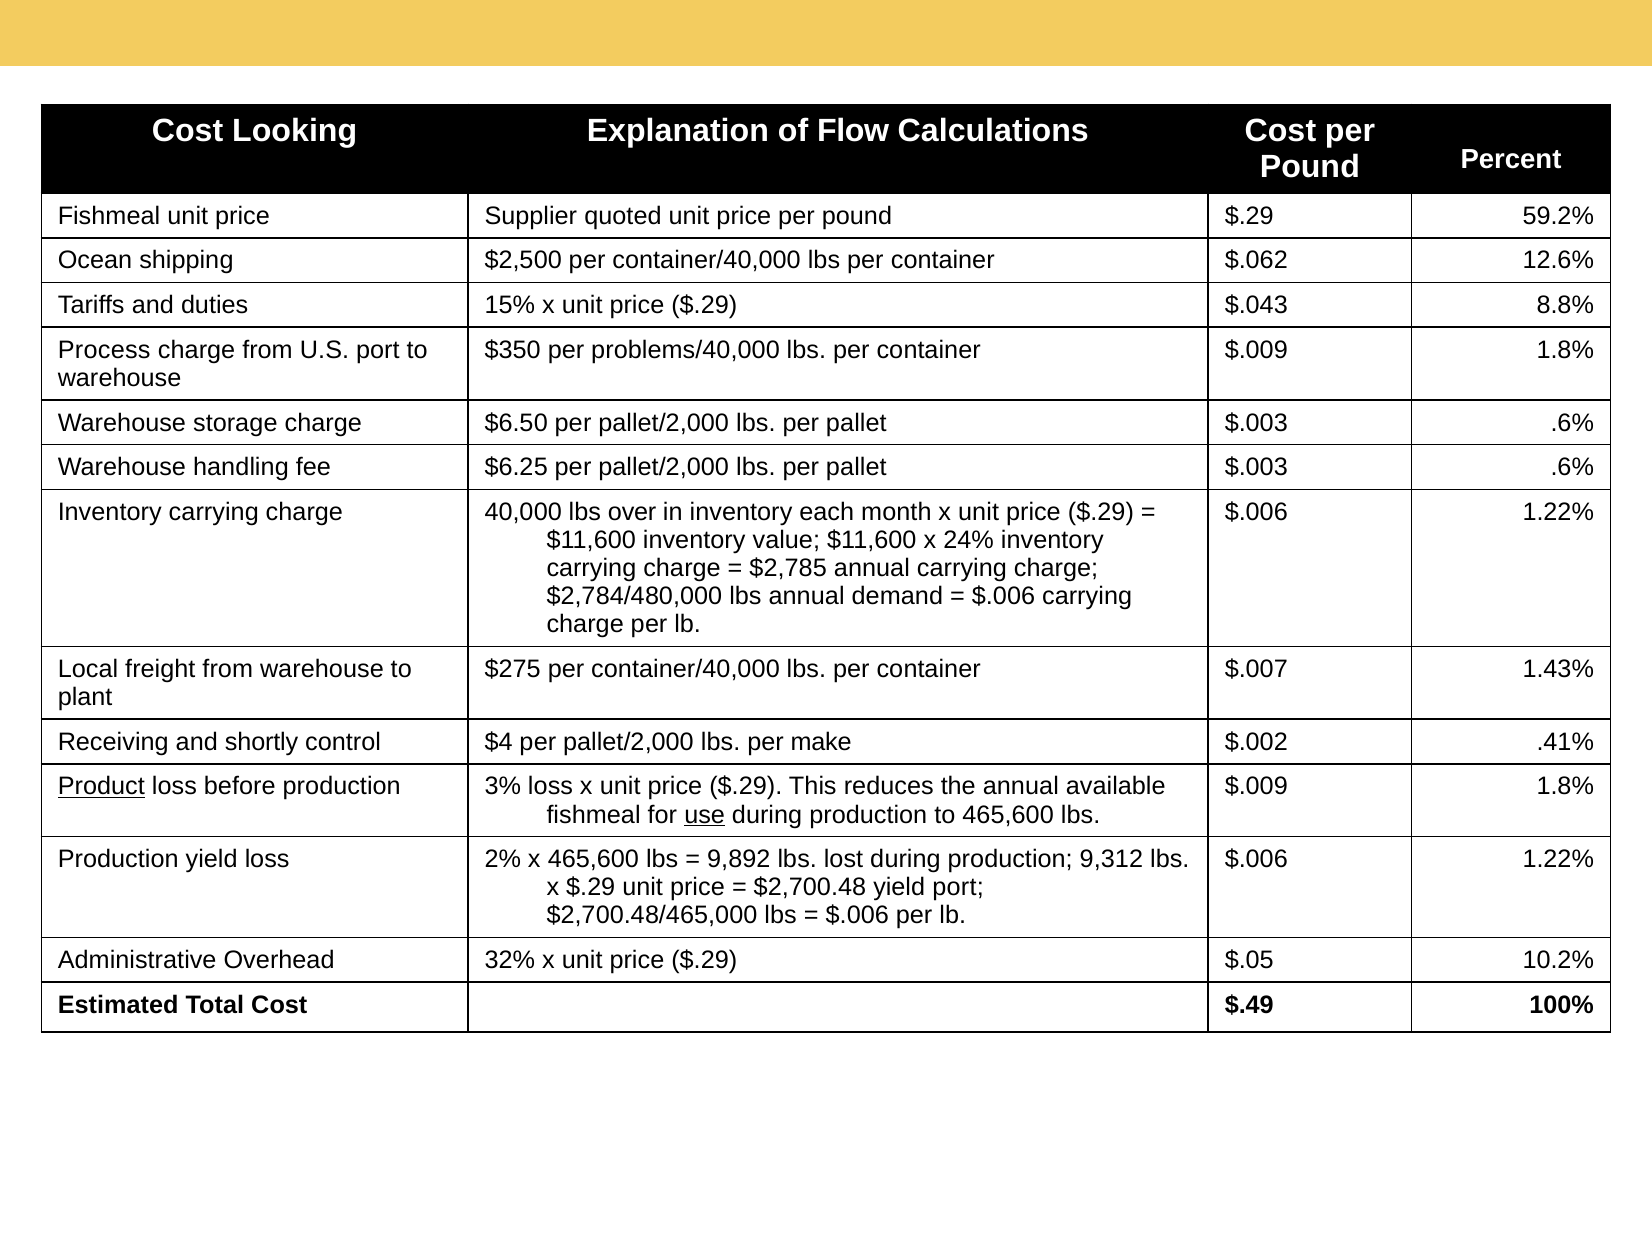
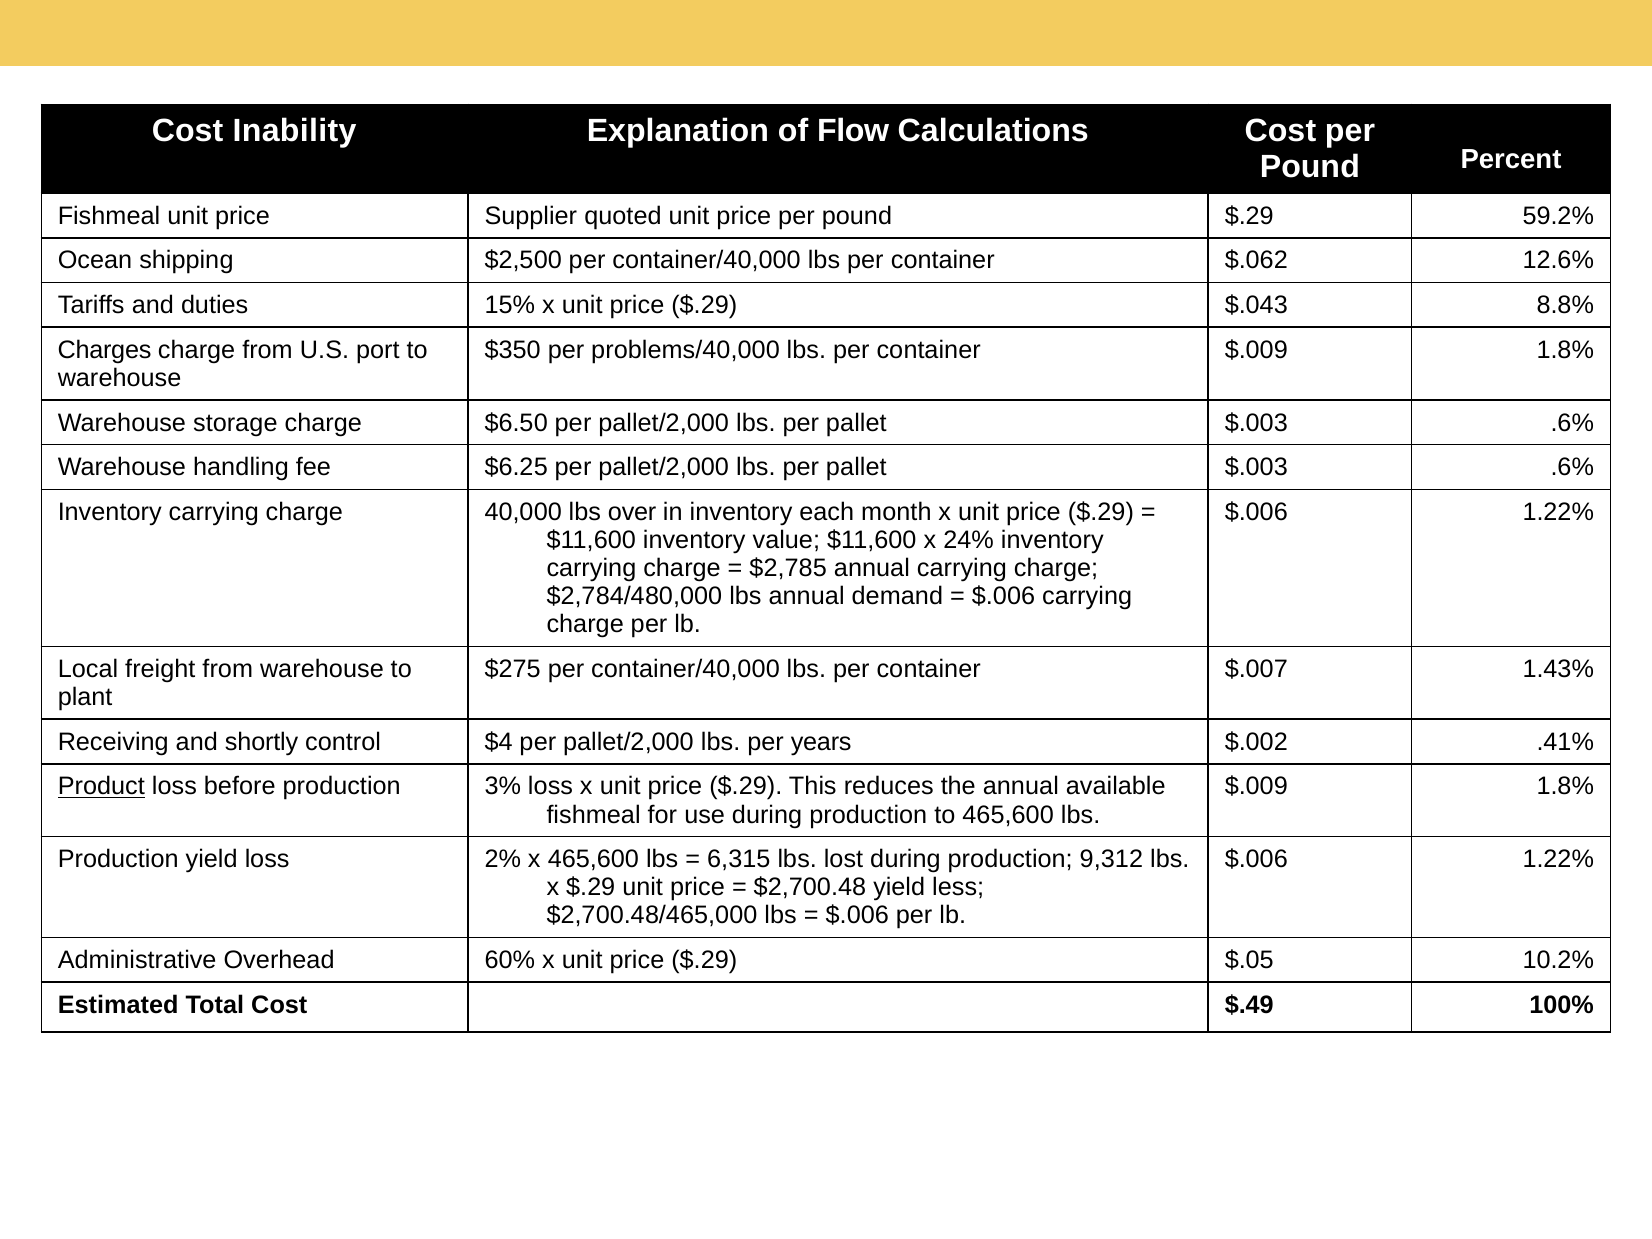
Looking: Looking -> Inability
Process: Process -> Charges
make: make -> years
use underline: present -> none
9,892: 9,892 -> 6,315
yield port: port -> less
32%: 32% -> 60%
